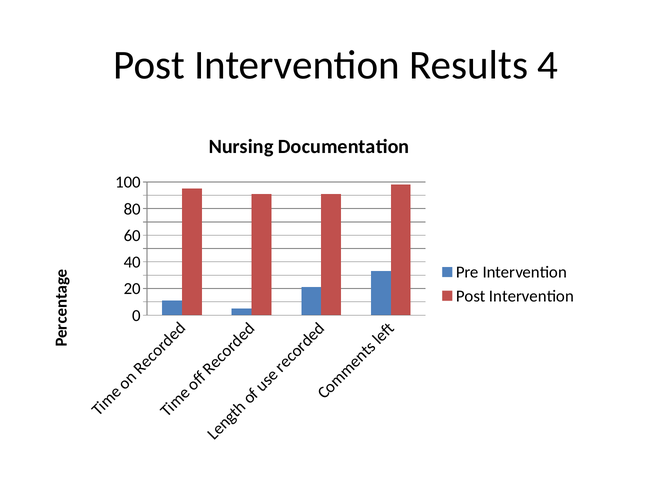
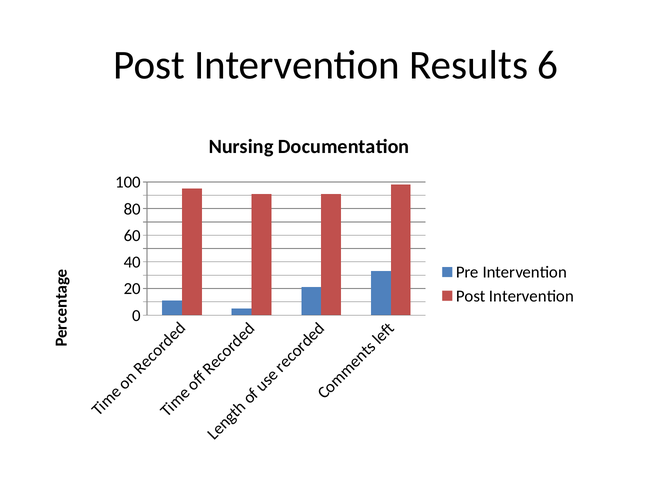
4: 4 -> 6
